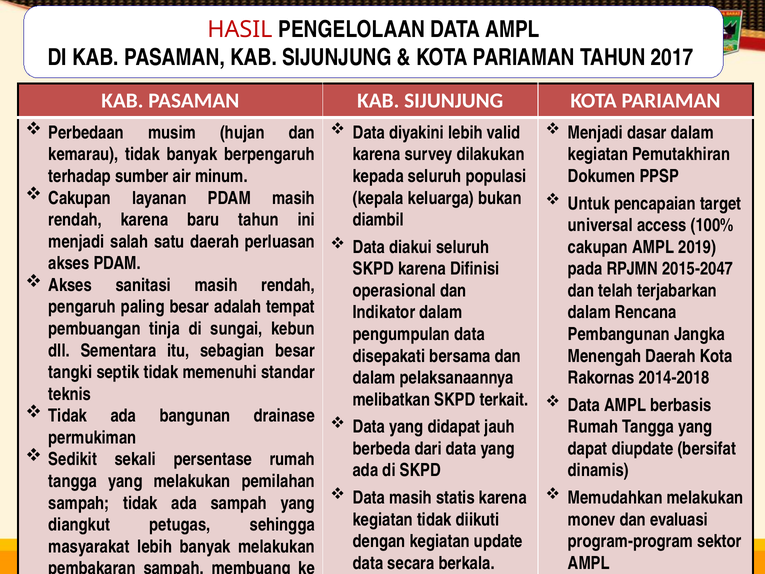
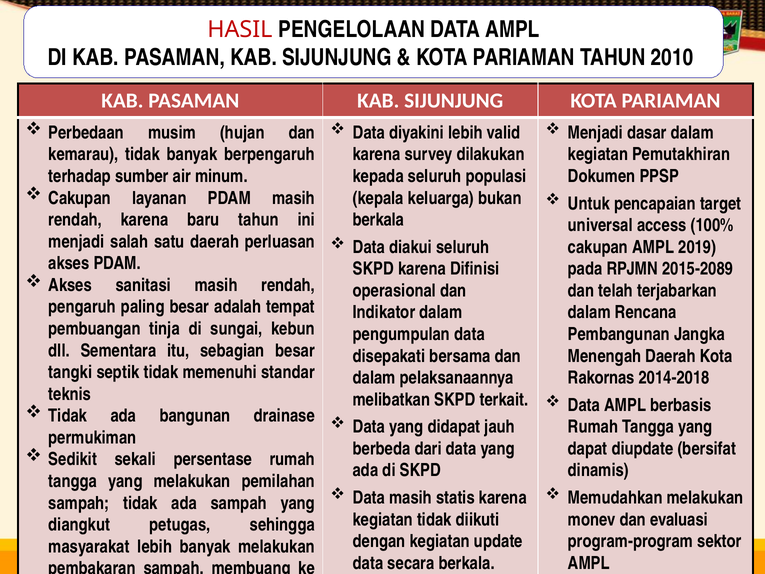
2017: 2017 -> 2010
diambil at (378, 220): diambil -> berkala
2015-2047: 2015-2047 -> 2015-2089
